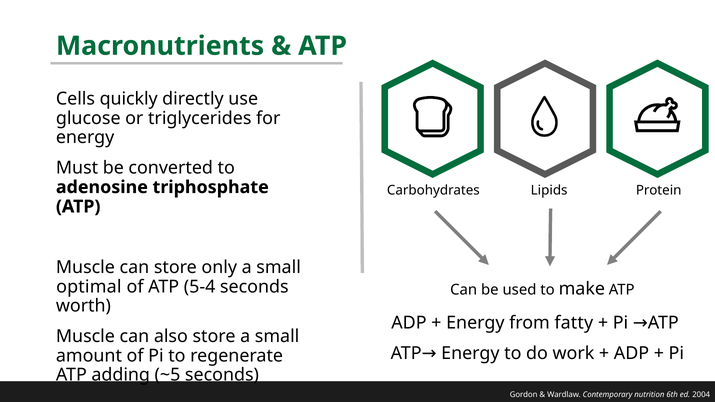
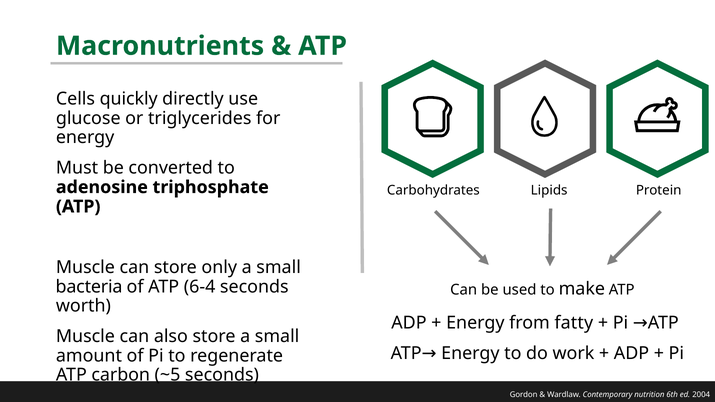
optimal: optimal -> bacteria
5-4: 5-4 -> 6-4
adding: adding -> carbon
